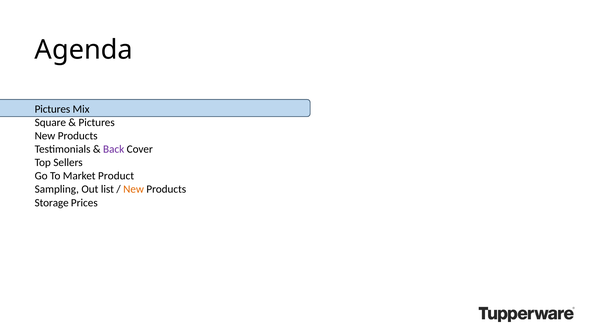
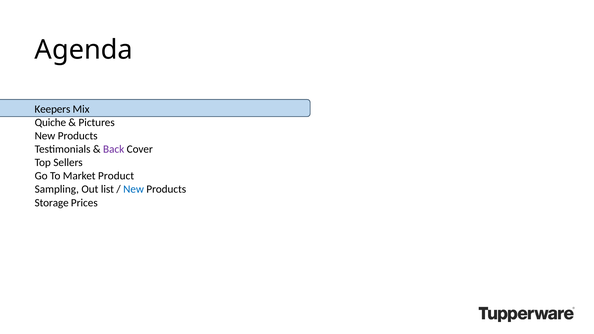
Pictures at (52, 109): Pictures -> Keepers
Square: Square -> Quiche
New at (134, 189) colour: orange -> blue
